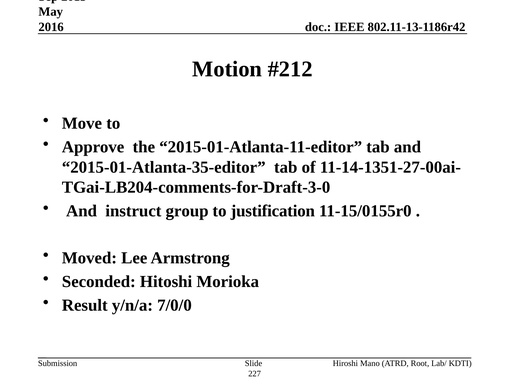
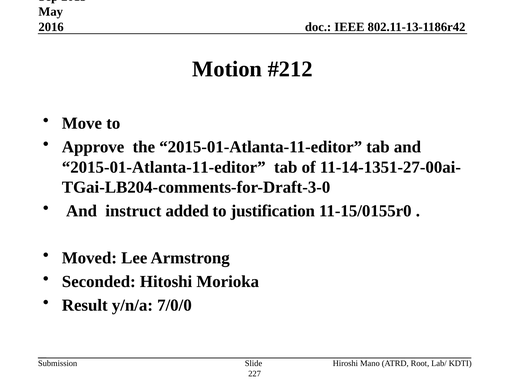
2015-01-Atlanta-35-editor at (164, 167): 2015-01-Atlanta-35-editor -> 2015-01-Atlanta-11-editor
group: group -> added
